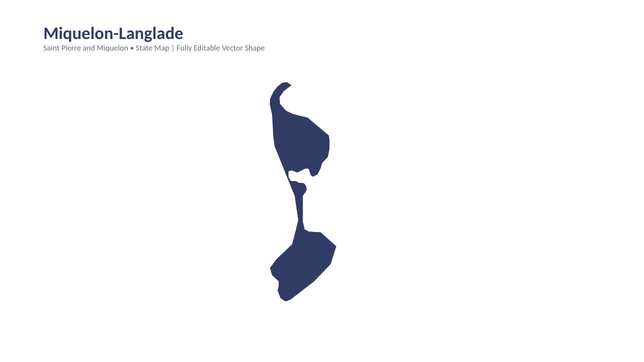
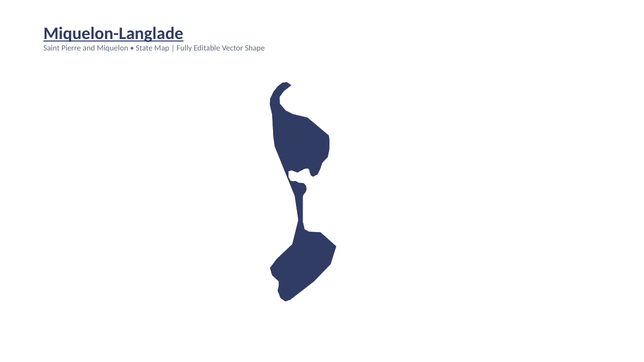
Miquelon-Langlade underline: none -> present
